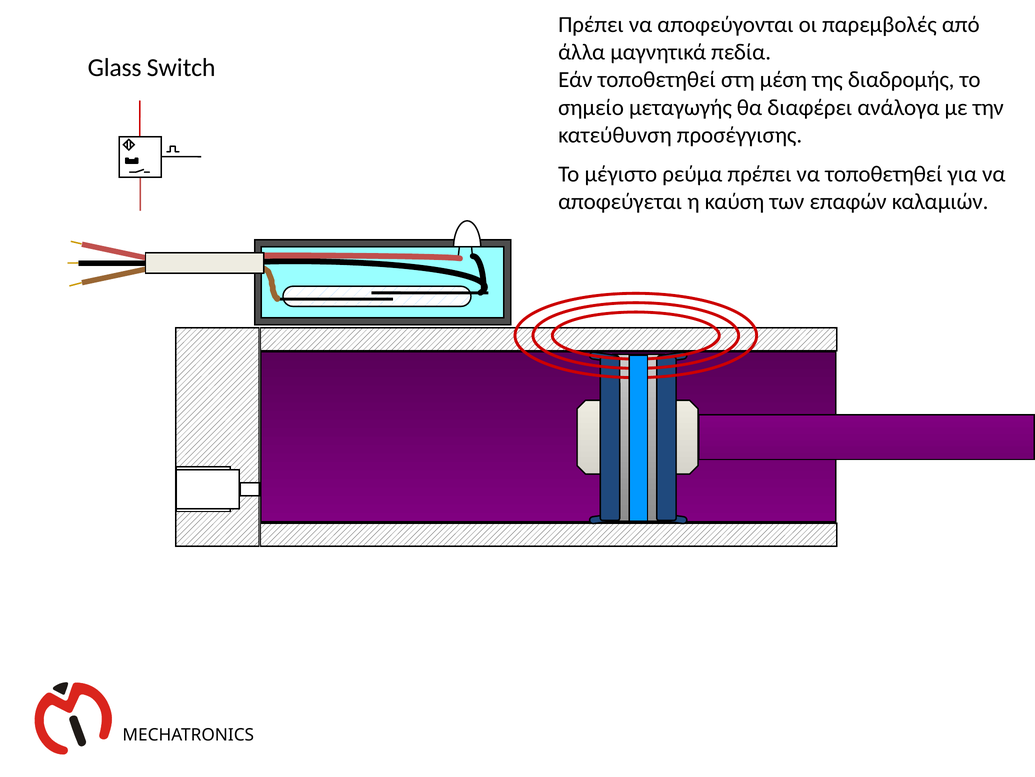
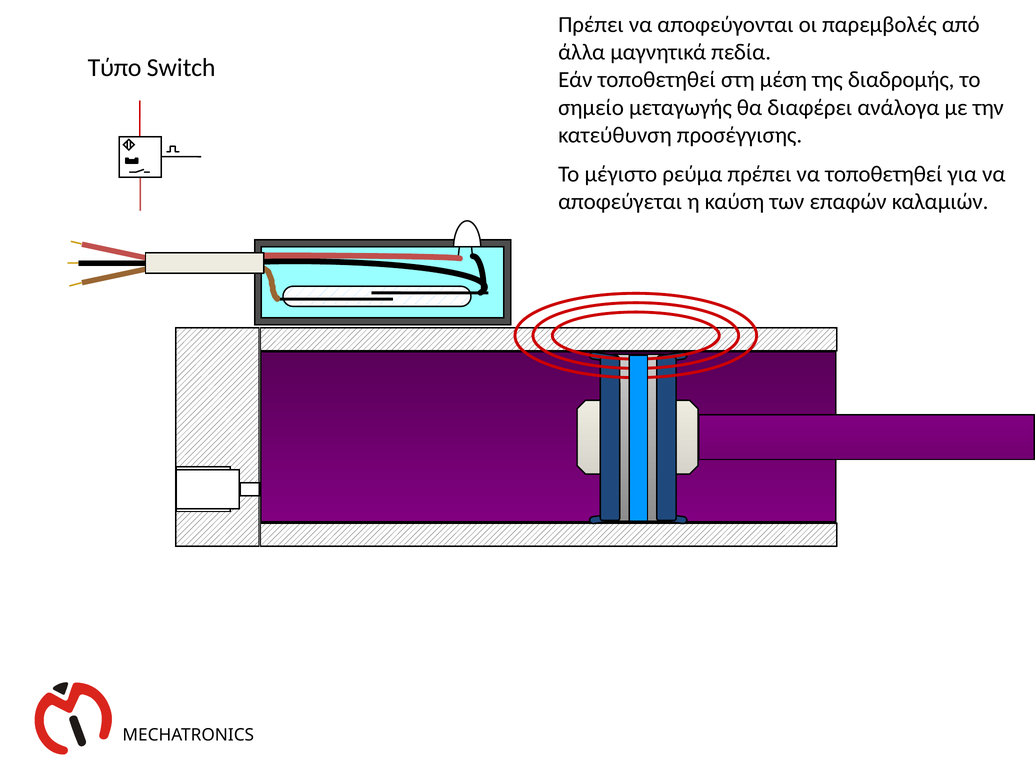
Glass: Glass -> Τύπο
